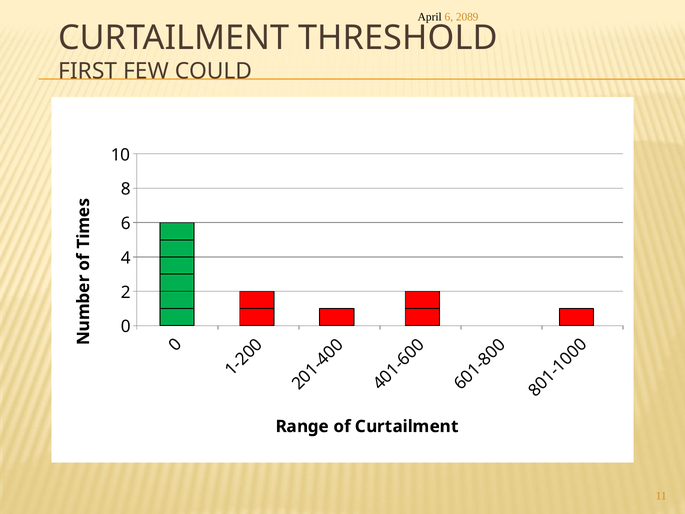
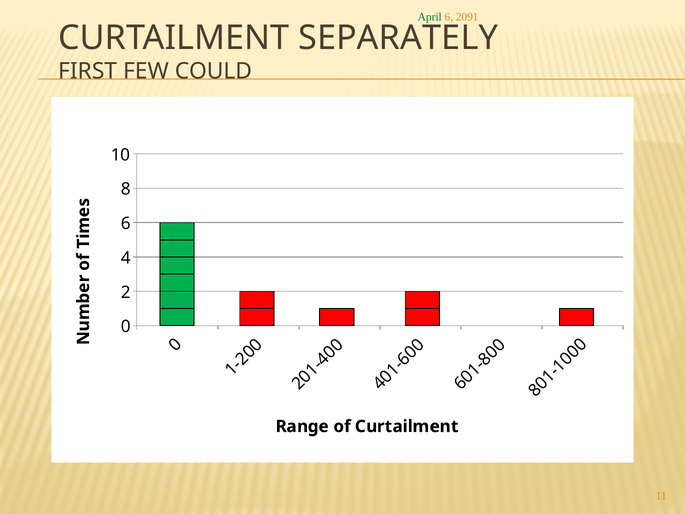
April colour: black -> green
2089: 2089 -> 2091
THRESHOLD: THRESHOLD -> SEPARATELY
